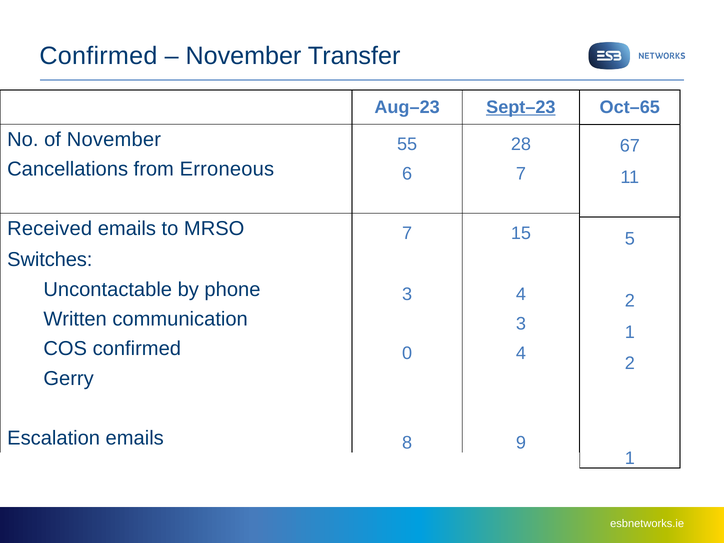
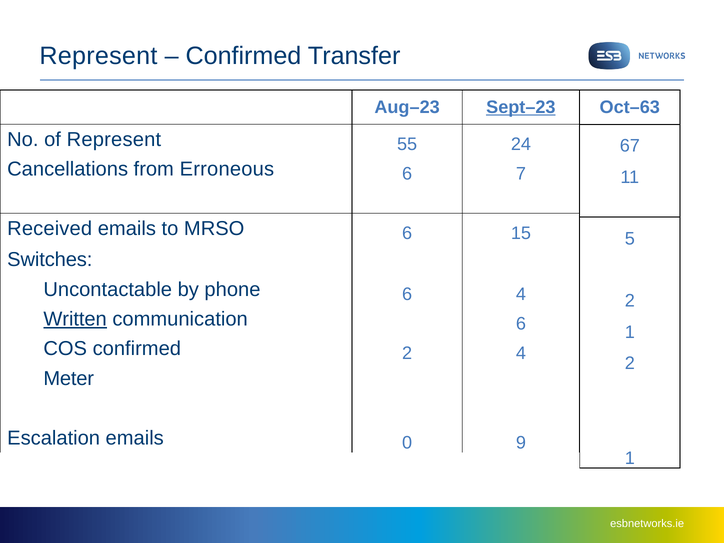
Confirmed at (98, 56): Confirmed -> Represent
November at (243, 56): November -> Confirmed
Oct–65: Oct–65 -> Oct–63
of November: November -> Represent
28: 28 -> 24
MRSO 7: 7 -> 6
phone 3: 3 -> 6
Written underline: none -> present
communication 3: 3 -> 6
confirmed 0: 0 -> 2
Gerry: Gerry -> Meter
8: 8 -> 0
